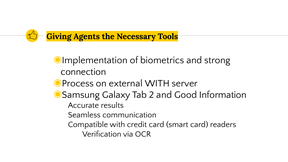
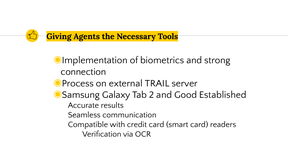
external WITH: WITH -> TRAIL
Information: Information -> Established
